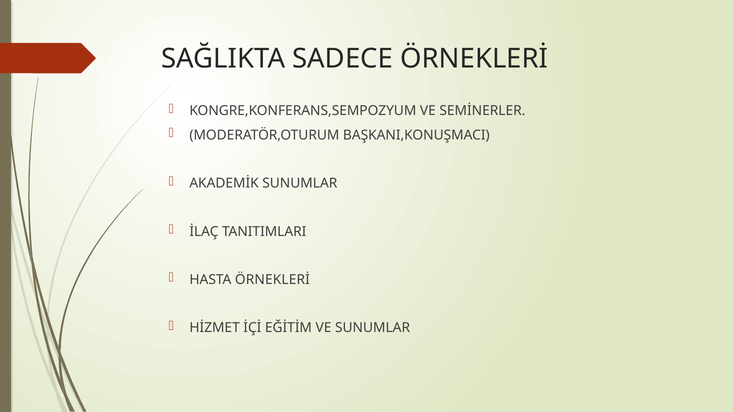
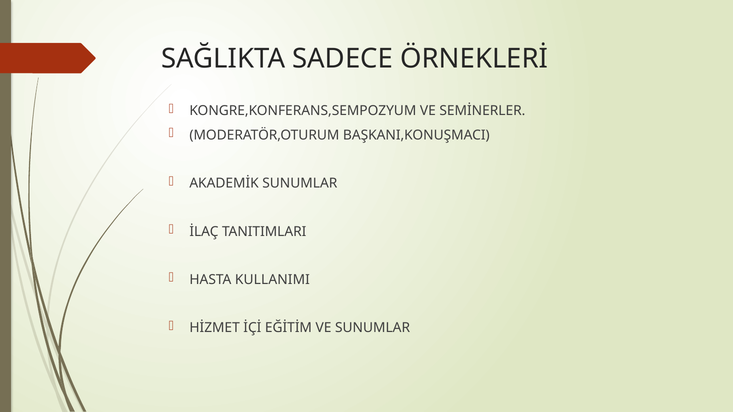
HASTA ÖRNEKLERİ: ÖRNEKLERİ -> KULLANIMI
